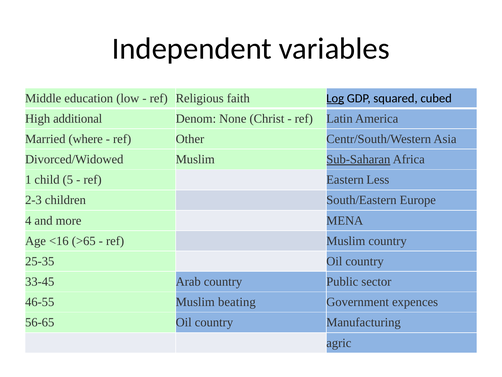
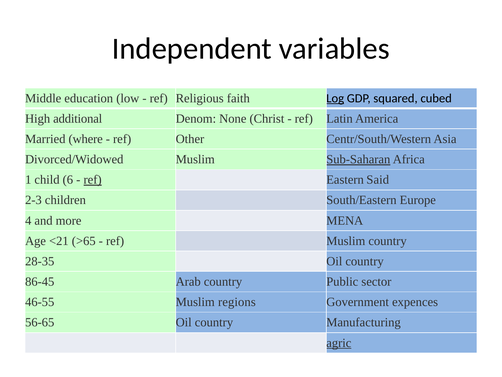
5: 5 -> 6
ref at (93, 180) underline: none -> present
Less: Less -> Said
<16: <16 -> <21
25-35: 25-35 -> 28-35
33-45: 33-45 -> 86-45
beating: beating -> regions
agric underline: none -> present
